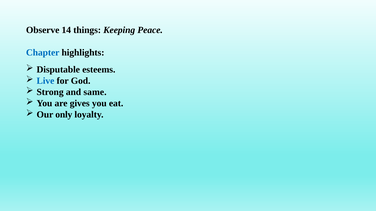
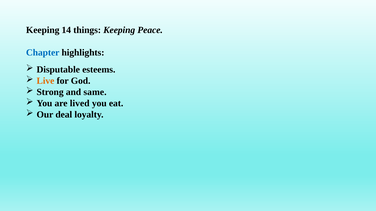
Observe at (43, 30): Observe -> Keeping
Live colour: blue -> orange
gives: gives -> lived
only: only -> deal
